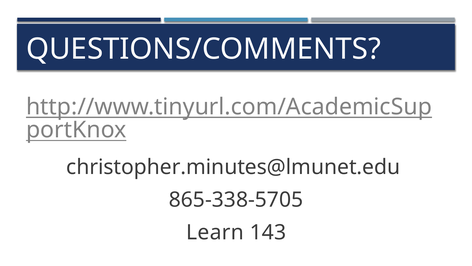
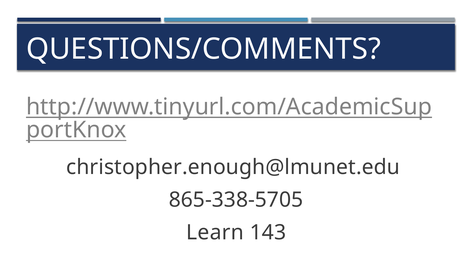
christopher.minutes@lmunet.edu: christopher.minutes@lmunet.edu -> christopher.enough@lmunet.edu
